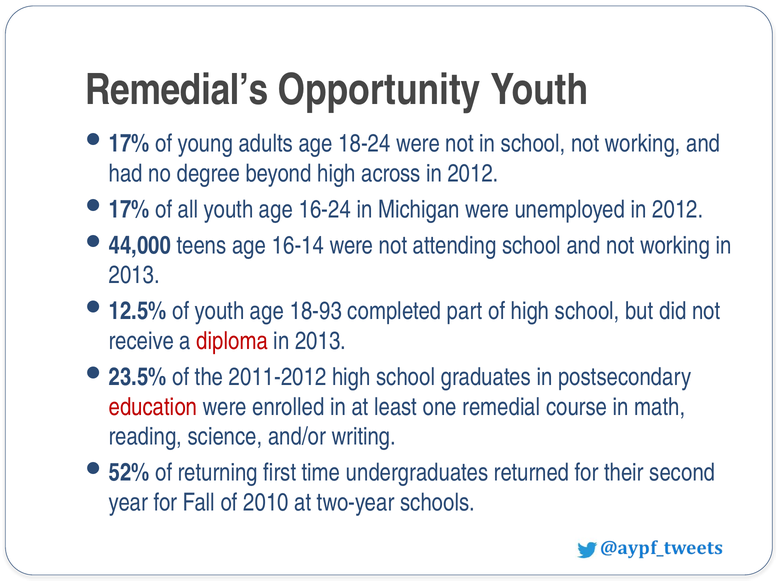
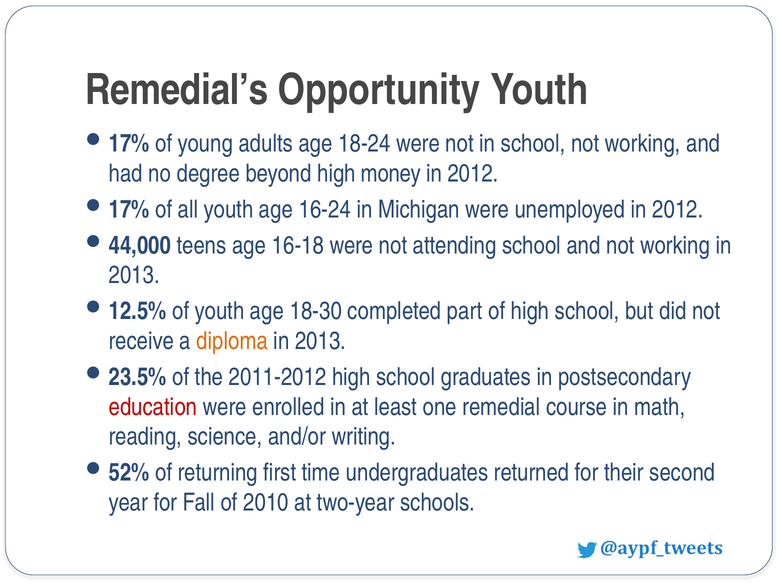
across: across -> money
16-14: 16-14 -> 16-18
18-93: 18-93 -> 18-30
diploma colour: red -> orange
